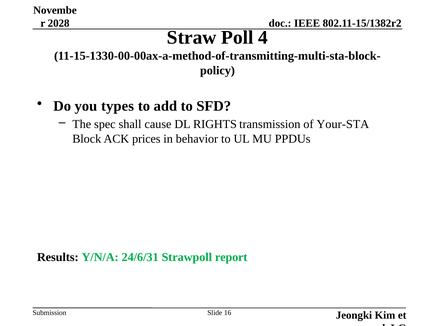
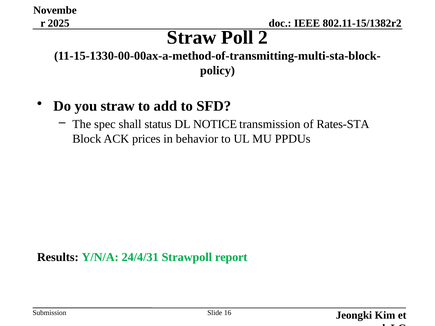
2028: 2028 -> 2025
4: 4 -> 2
you types: types -> straw
cause: cause -> status
RIGHTS: RIGHTS -> NOTICE
Your-STA: Your-STA -> Rates-STA
24/6/31: 24/6/31 -> 24/4/31
